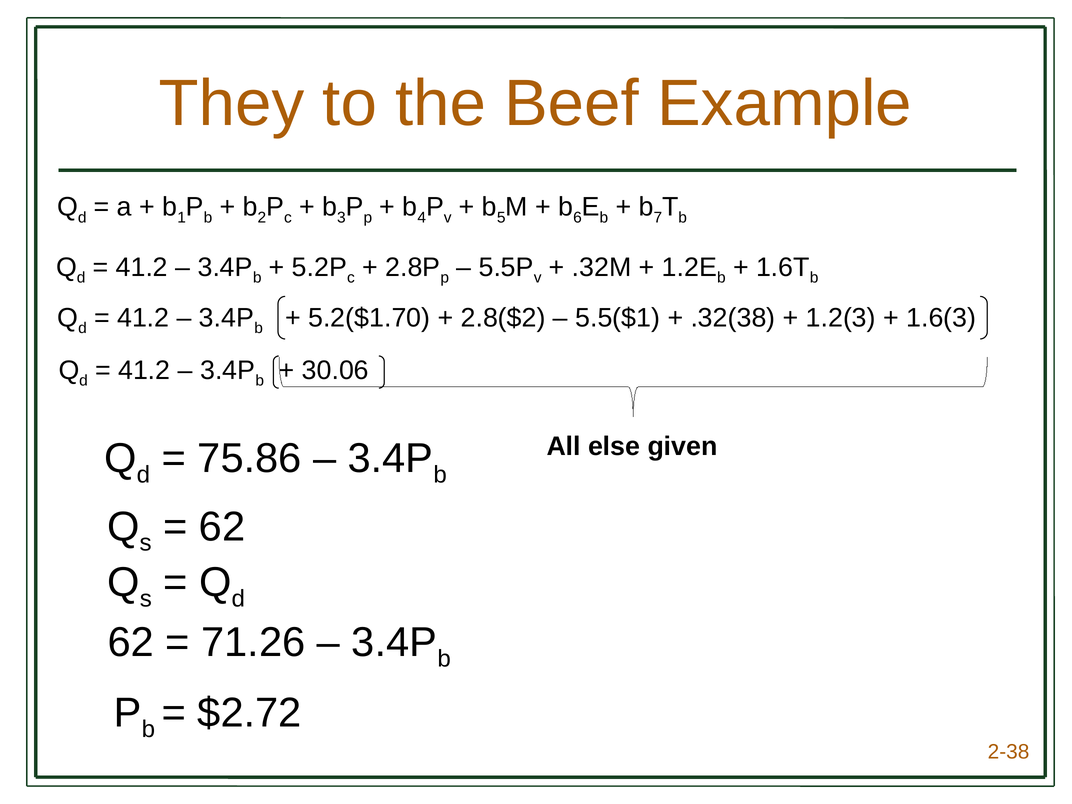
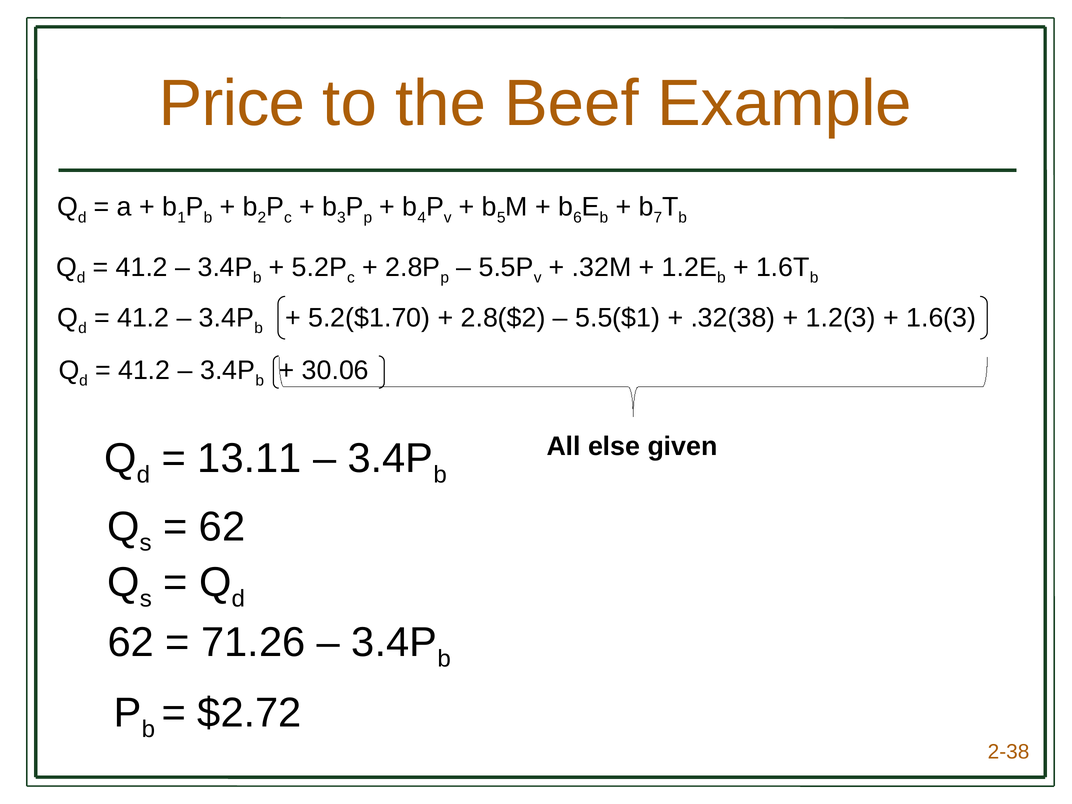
They: They -> Price
75.86: 75.86 -> 13.11
